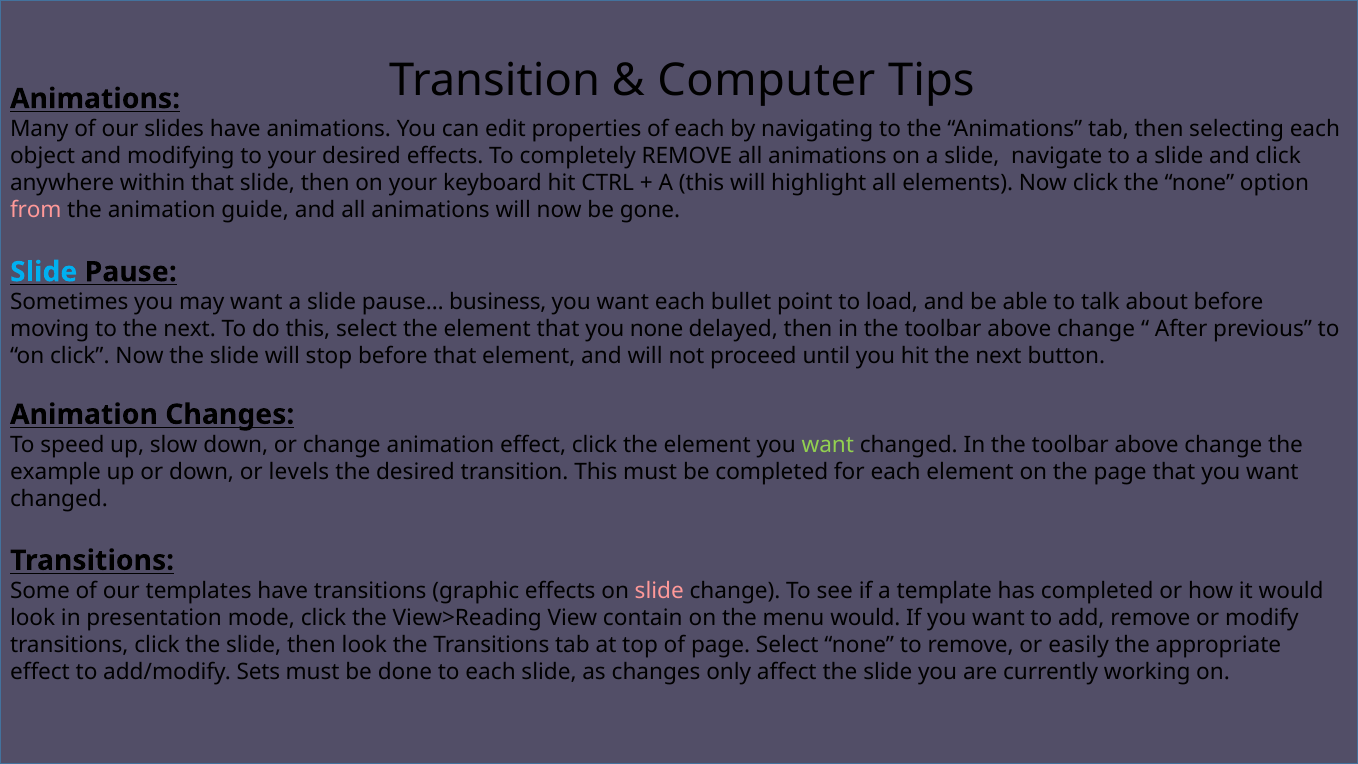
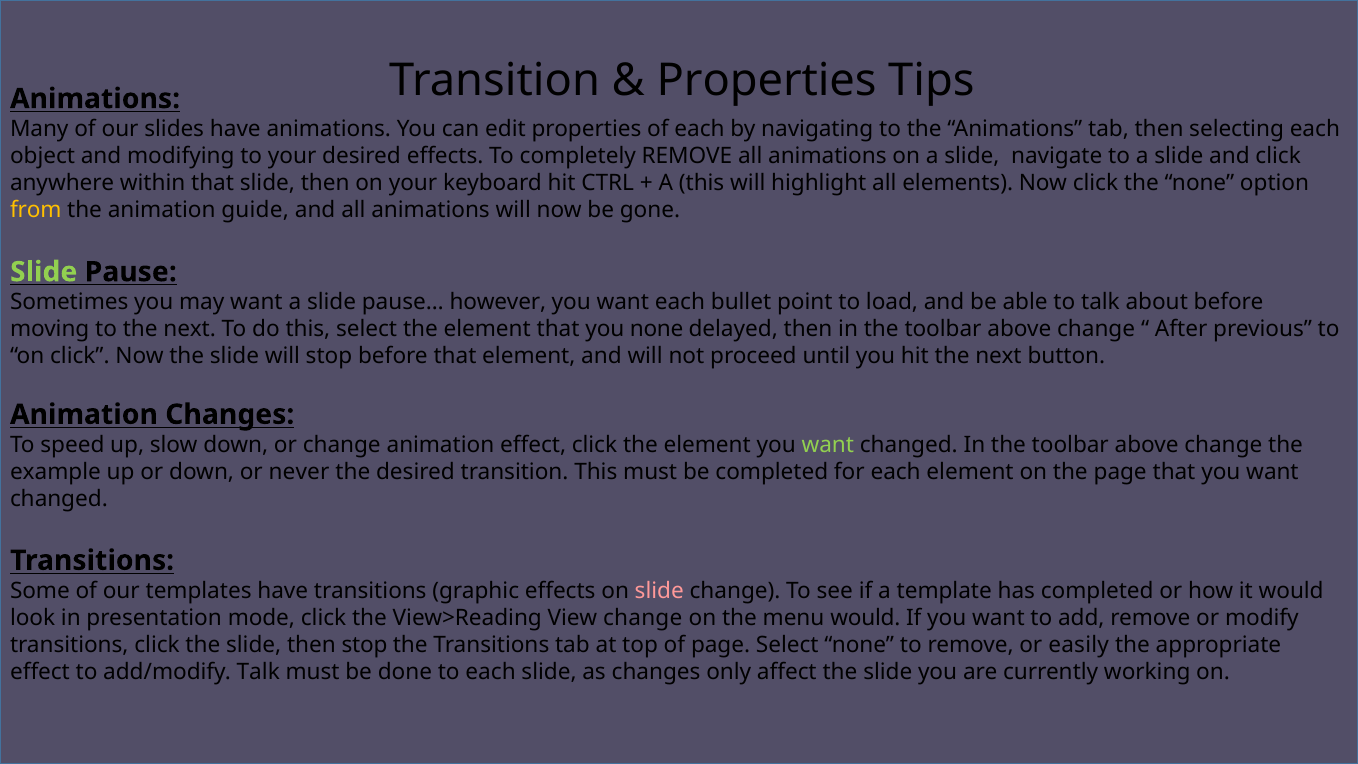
Computer at (766, 80): Computer -> Properties
from colour: pink -> yellow
Slide at (44, 272) colour: light blue -> light green
business: business -> however
levels: levels -> never
View contain: contain -> change
then look: look -> stop
add/modify Sets: Sets -> Talk
